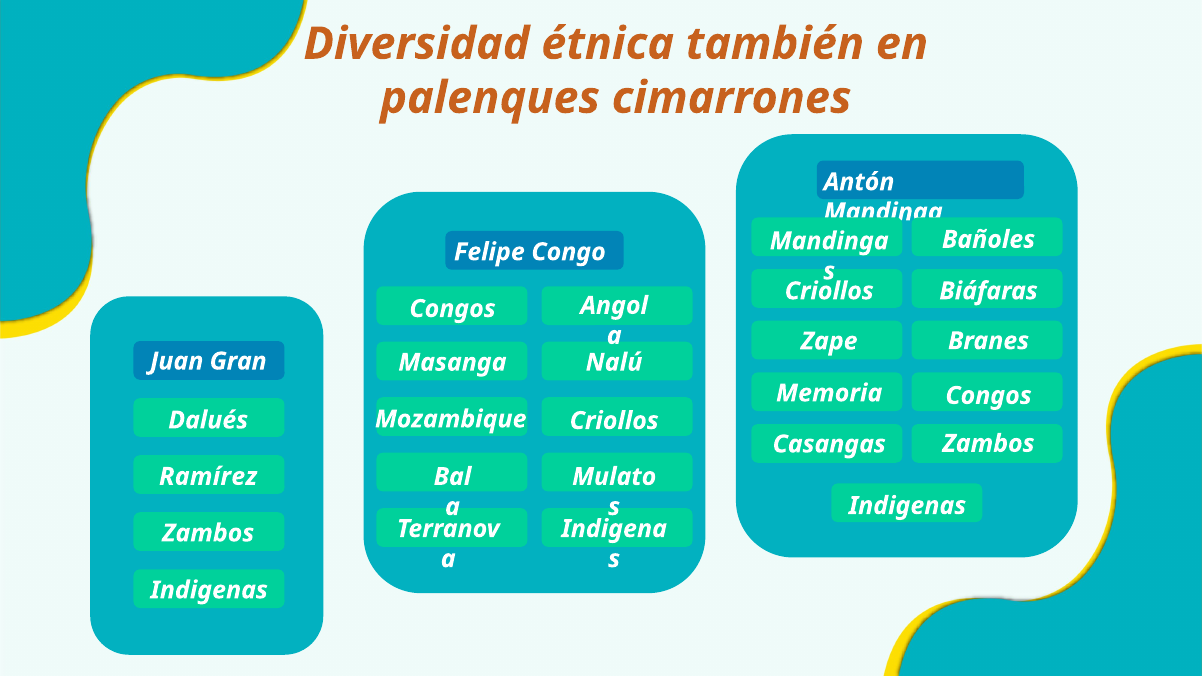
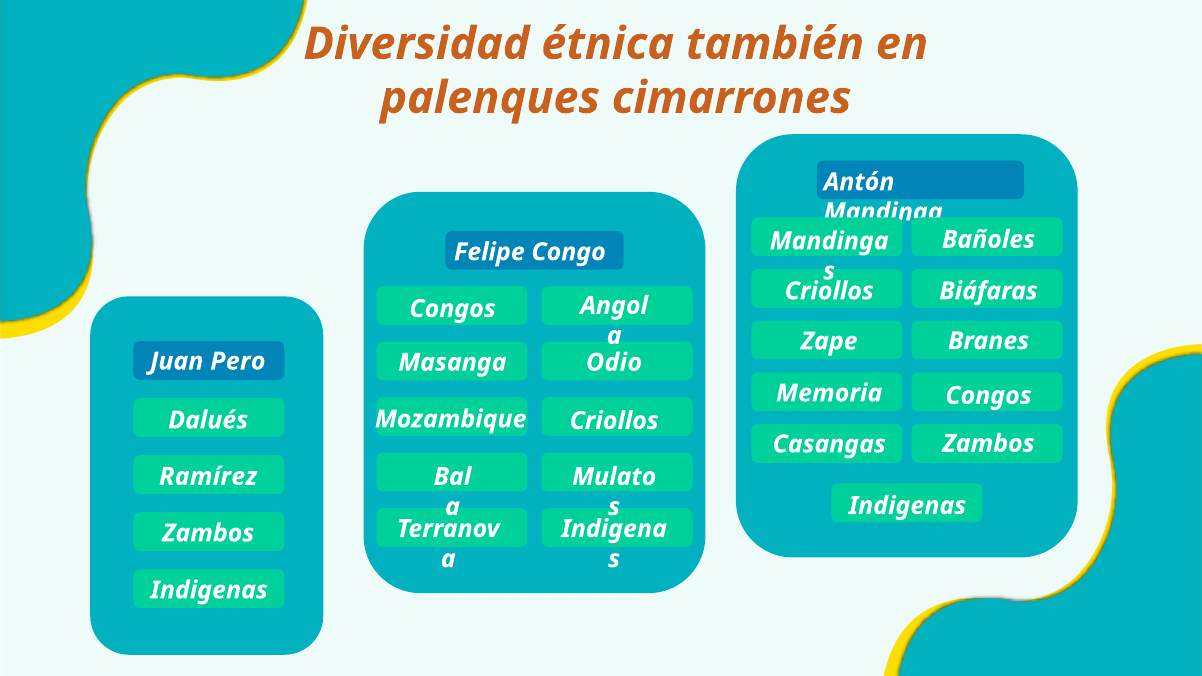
Gran: Gran -> Pero
Nalú: Nalú -> Odio
